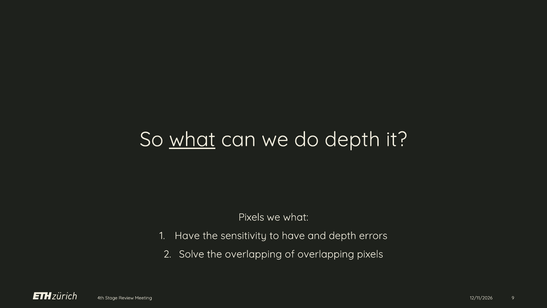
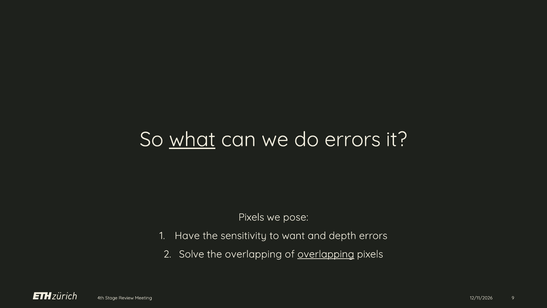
do depth: depth -> errors
we what: what -> pose
to have: have -> want
overlapping at (326, 254) underline: none -> present
